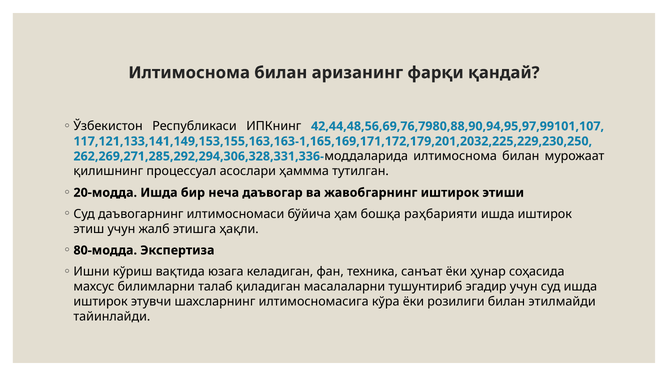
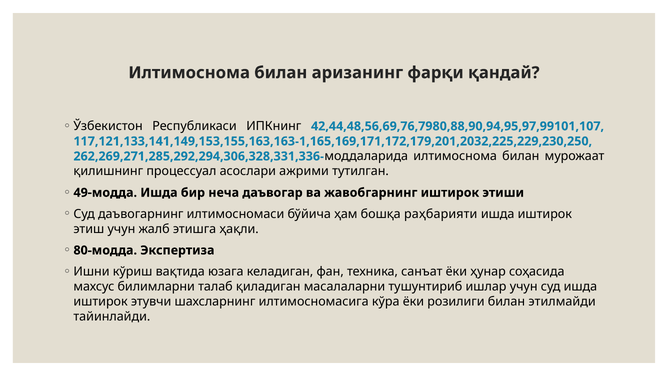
ҳаммма: ҳаммма -> ажрими
20-модда: 20-модда -> 49-модда
эгадир: эгадир -> ишлар
